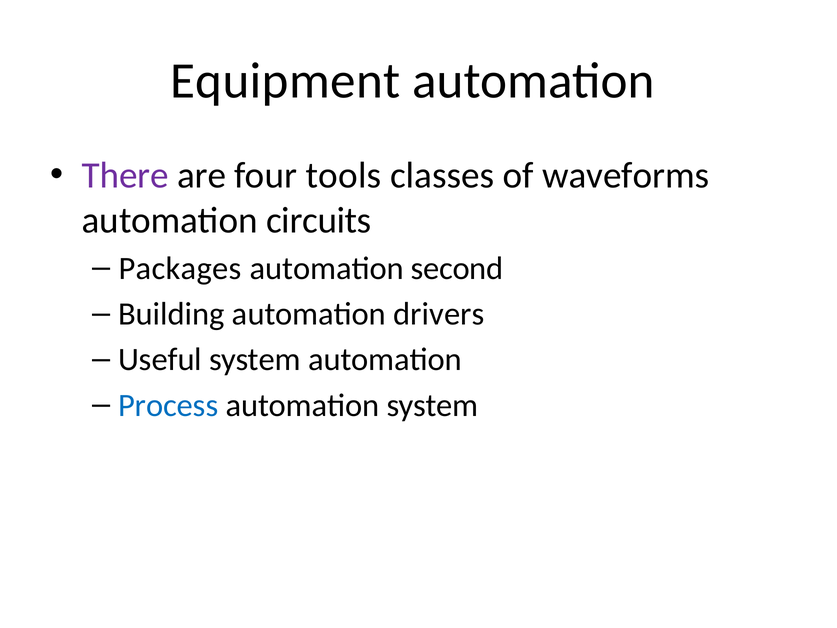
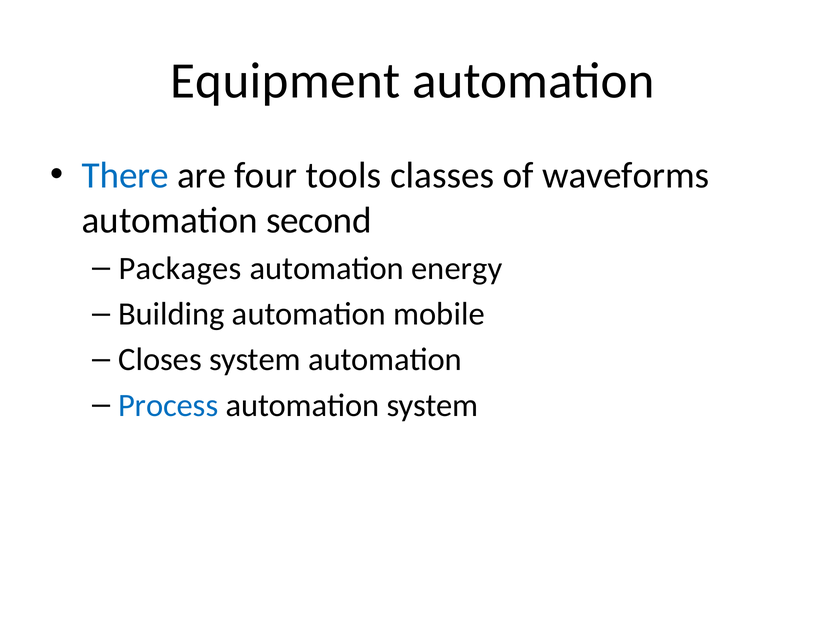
There colour: purple -> blue
circuits: circuits -> second
second: second -> energy
drivers: drivers -> mobile
Useful: Useful -> Closes
